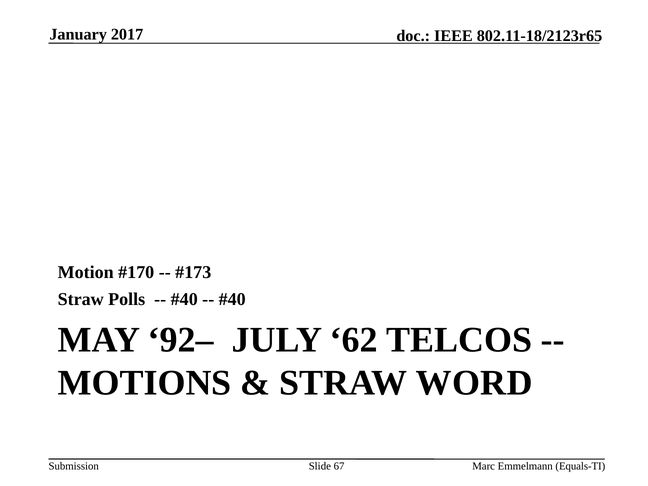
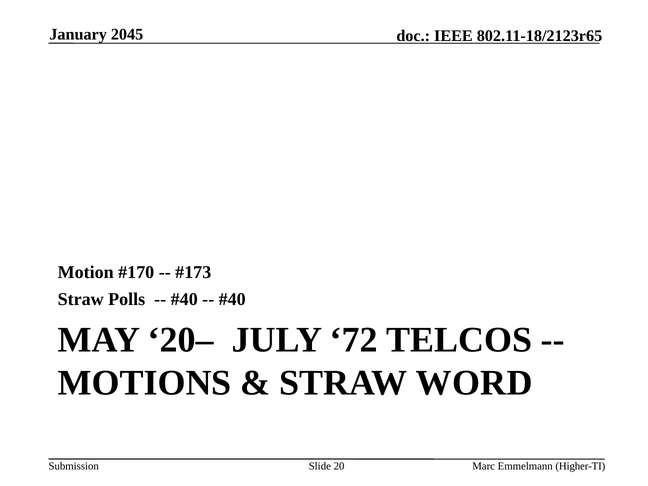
2017: 2017 -> 2045
92–: 92– -> 20–
62: 62 -> 72
67: 67 -> 20
Equals-TI: Equals-TI -> Higher-TI
